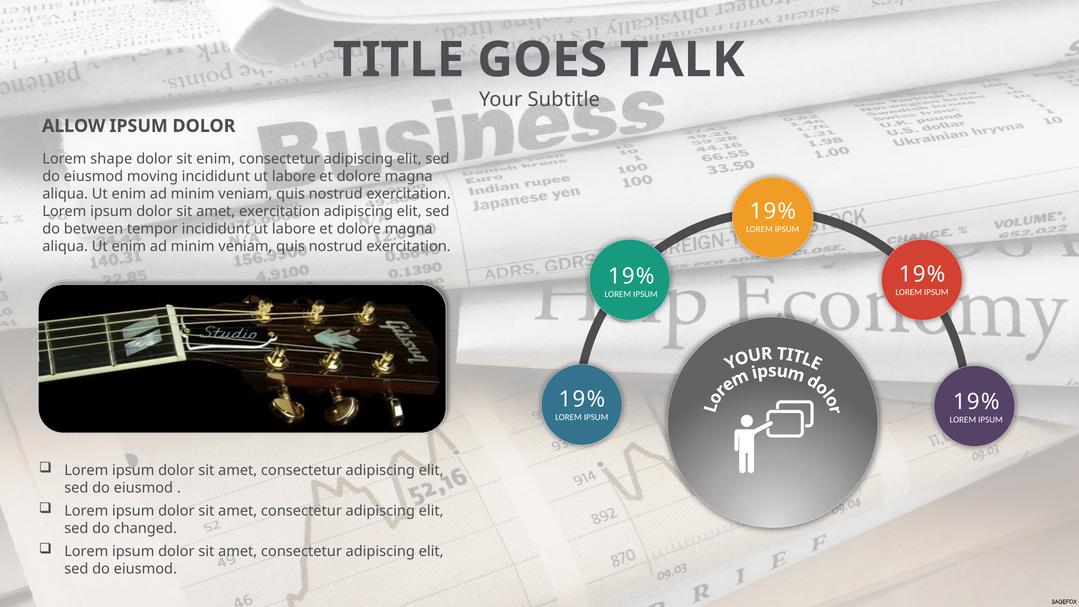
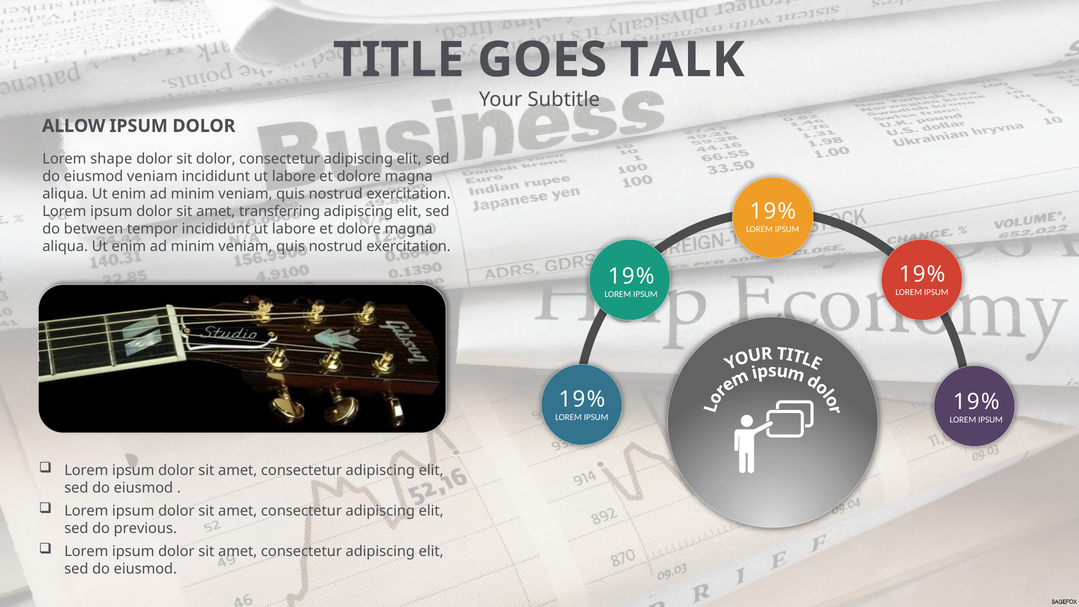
sit enim: enim -> dolor
eiusmod moving: moving -> veniam
amet exercitation: exercitation -> transferring
changed: changed -> previous
